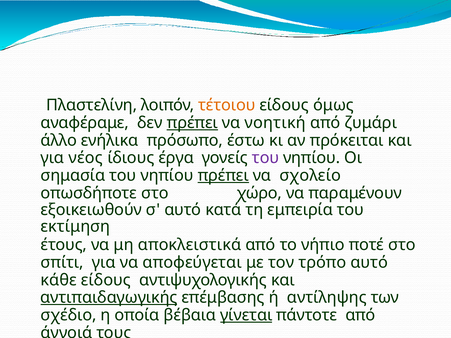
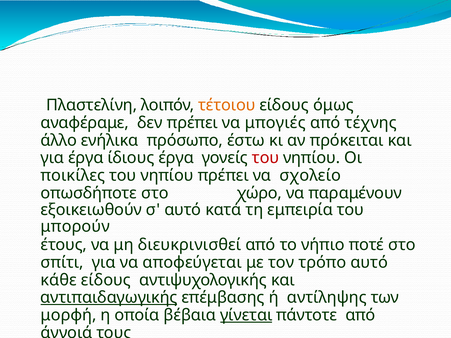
πρέπει at (192, 123) underline: present -> none
νοητική: νοητική -> μπογιές
ζυμάρι: ζυμάρι -> τέχνης
για νέος: νέος -> έργα
του at (266, 158) colour: purple -> red
σημασία: σημασία -> ποικίλες
πρέπει at (223, 176) underline: present -> none
εκτίμηση: εκτίμηση -> μπορούν
αποκλειστικά: αποκλειστικά -> διευκρινισθεί
σχέδιο: σχέδιο -> μορφή
